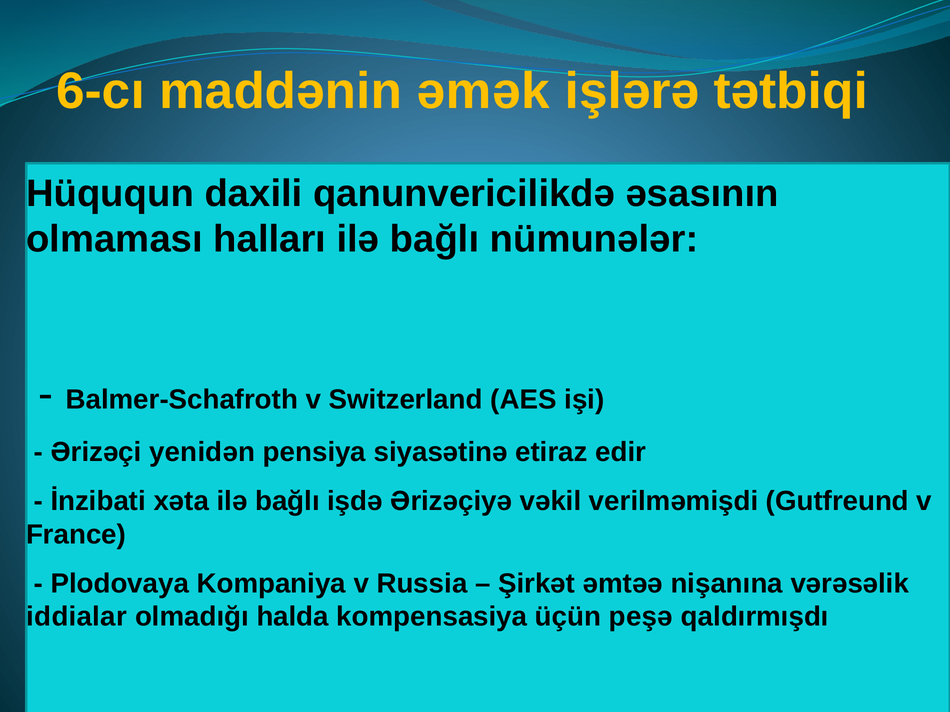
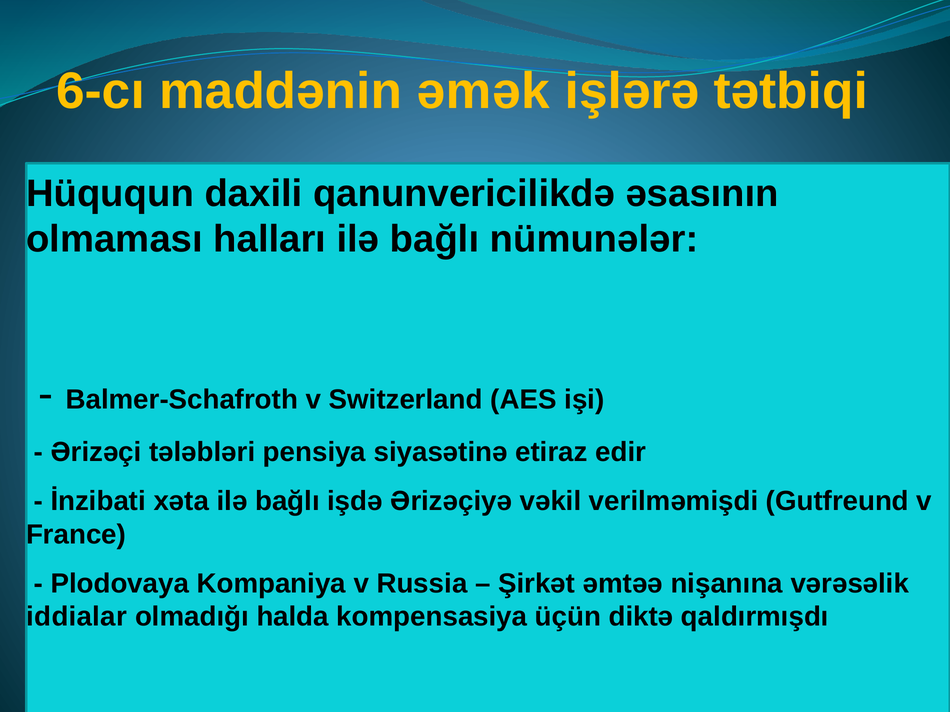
yenidən: yenidən -> tələbləri
peşə: peşə -> diktə
